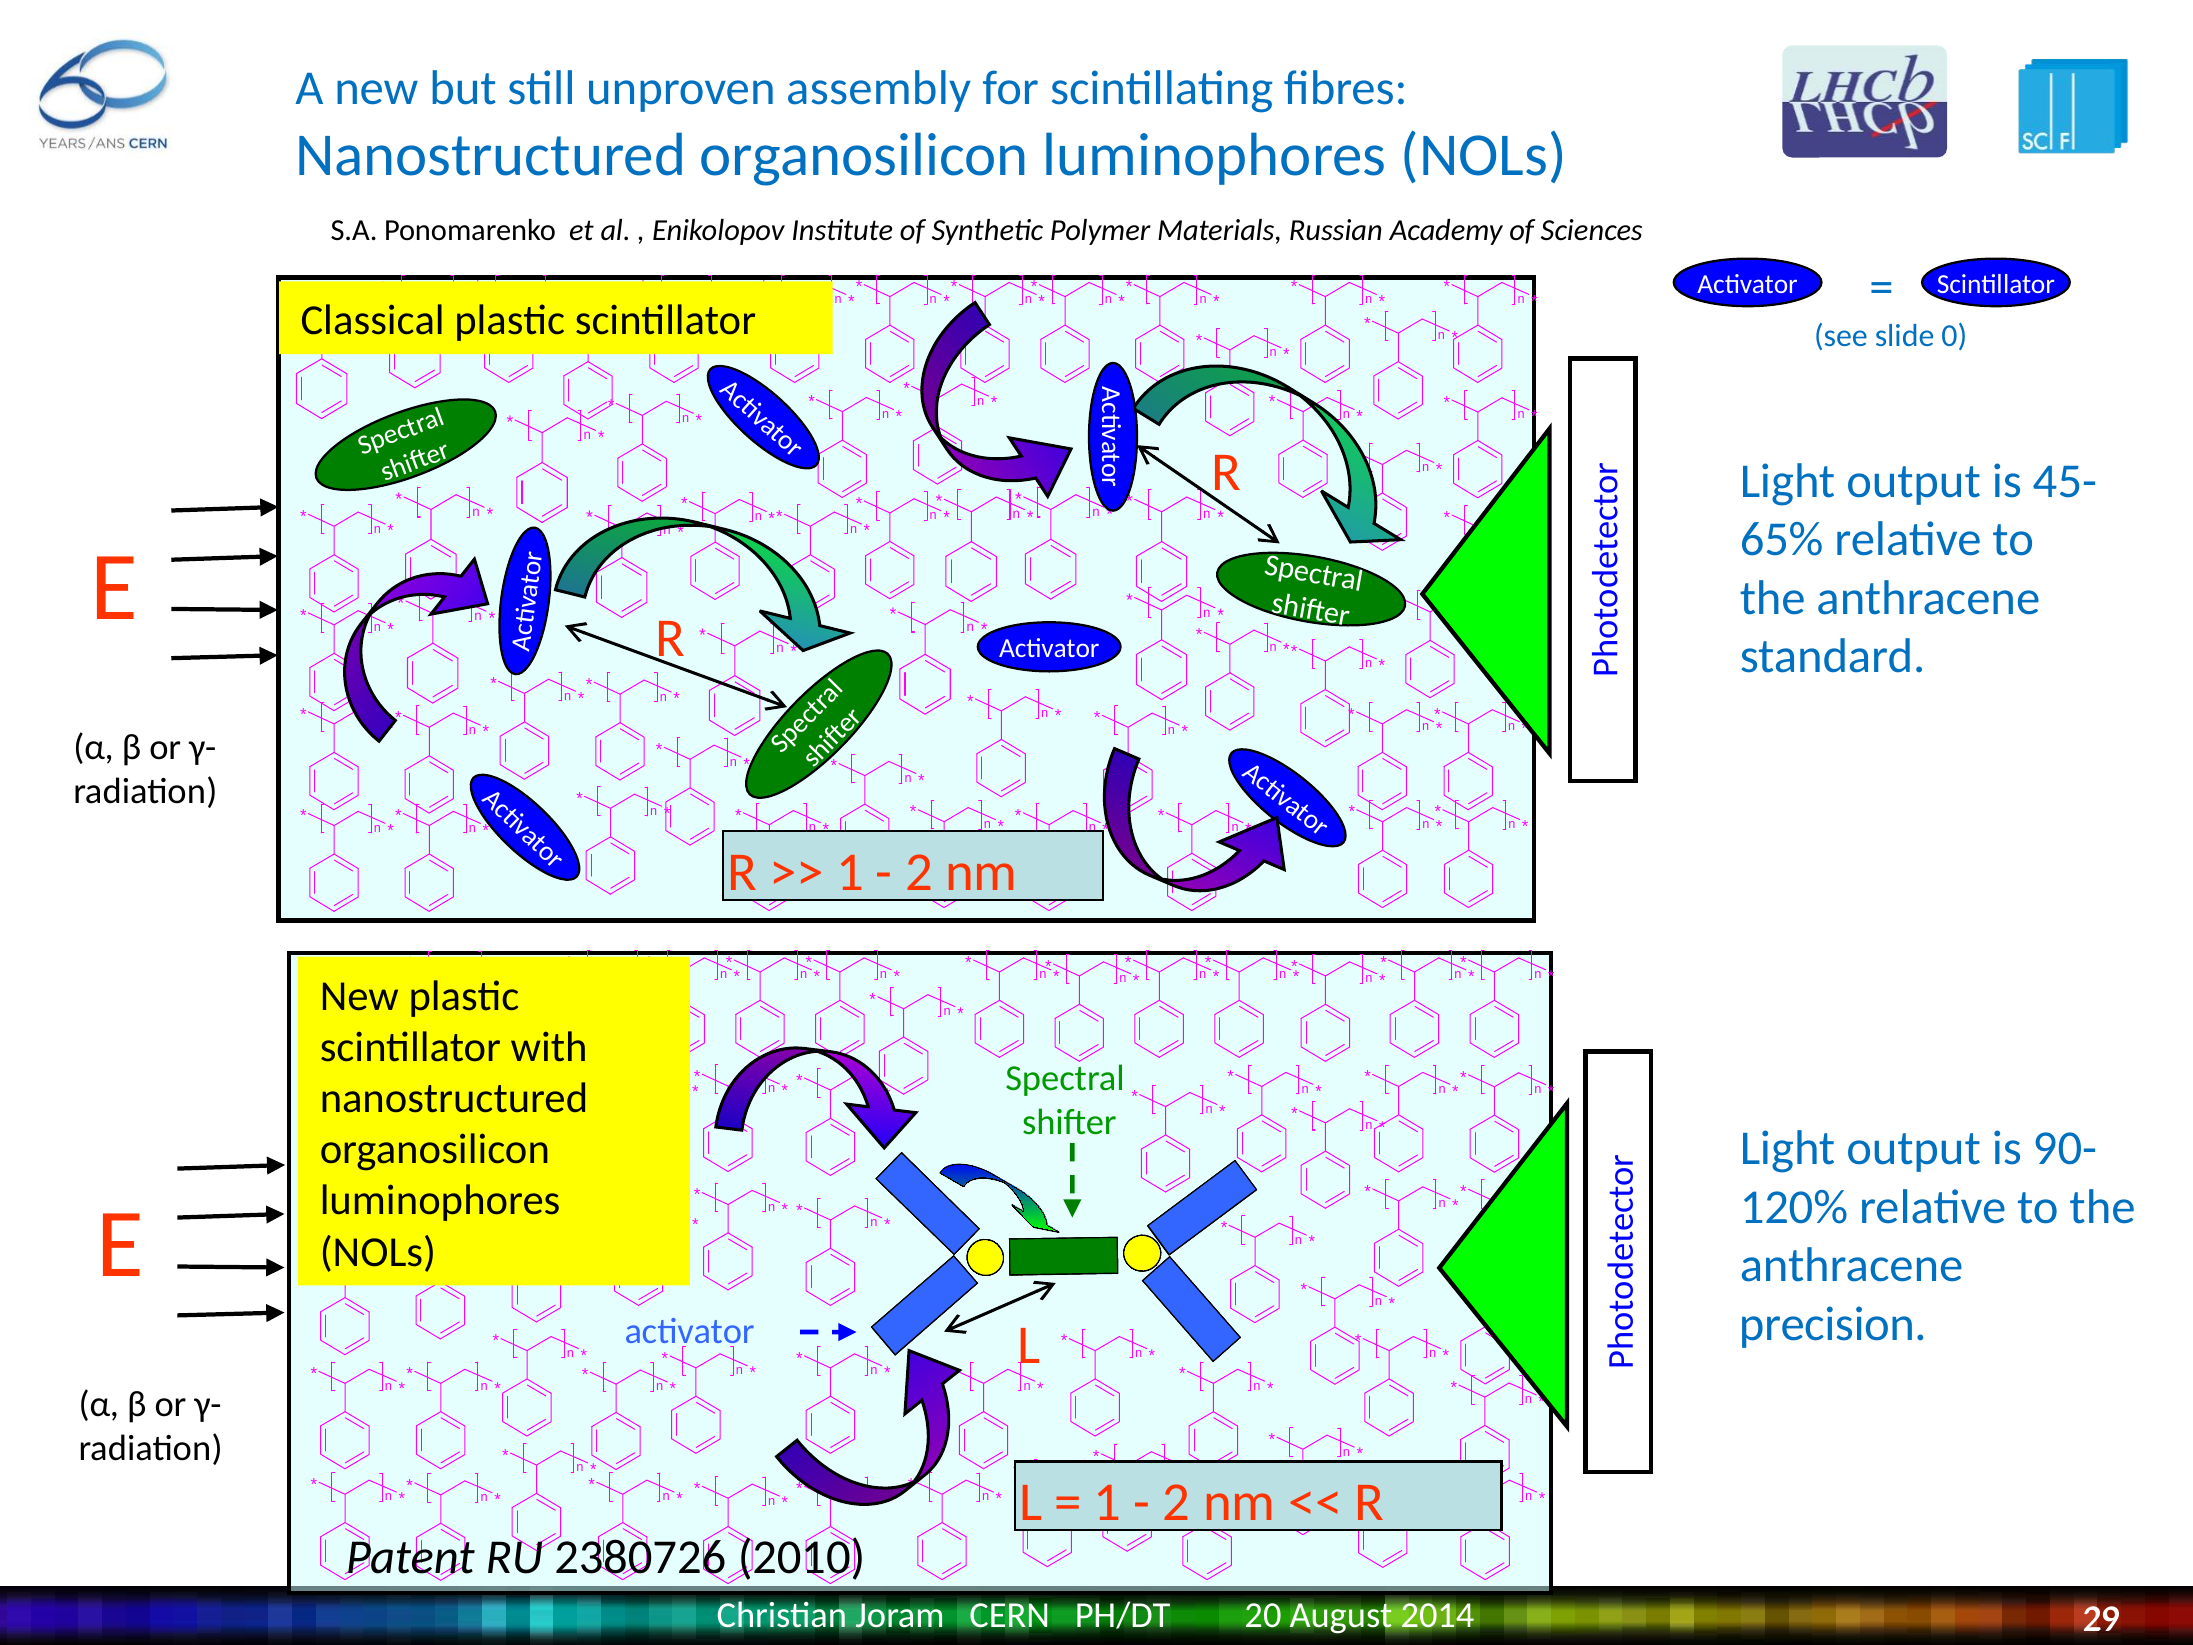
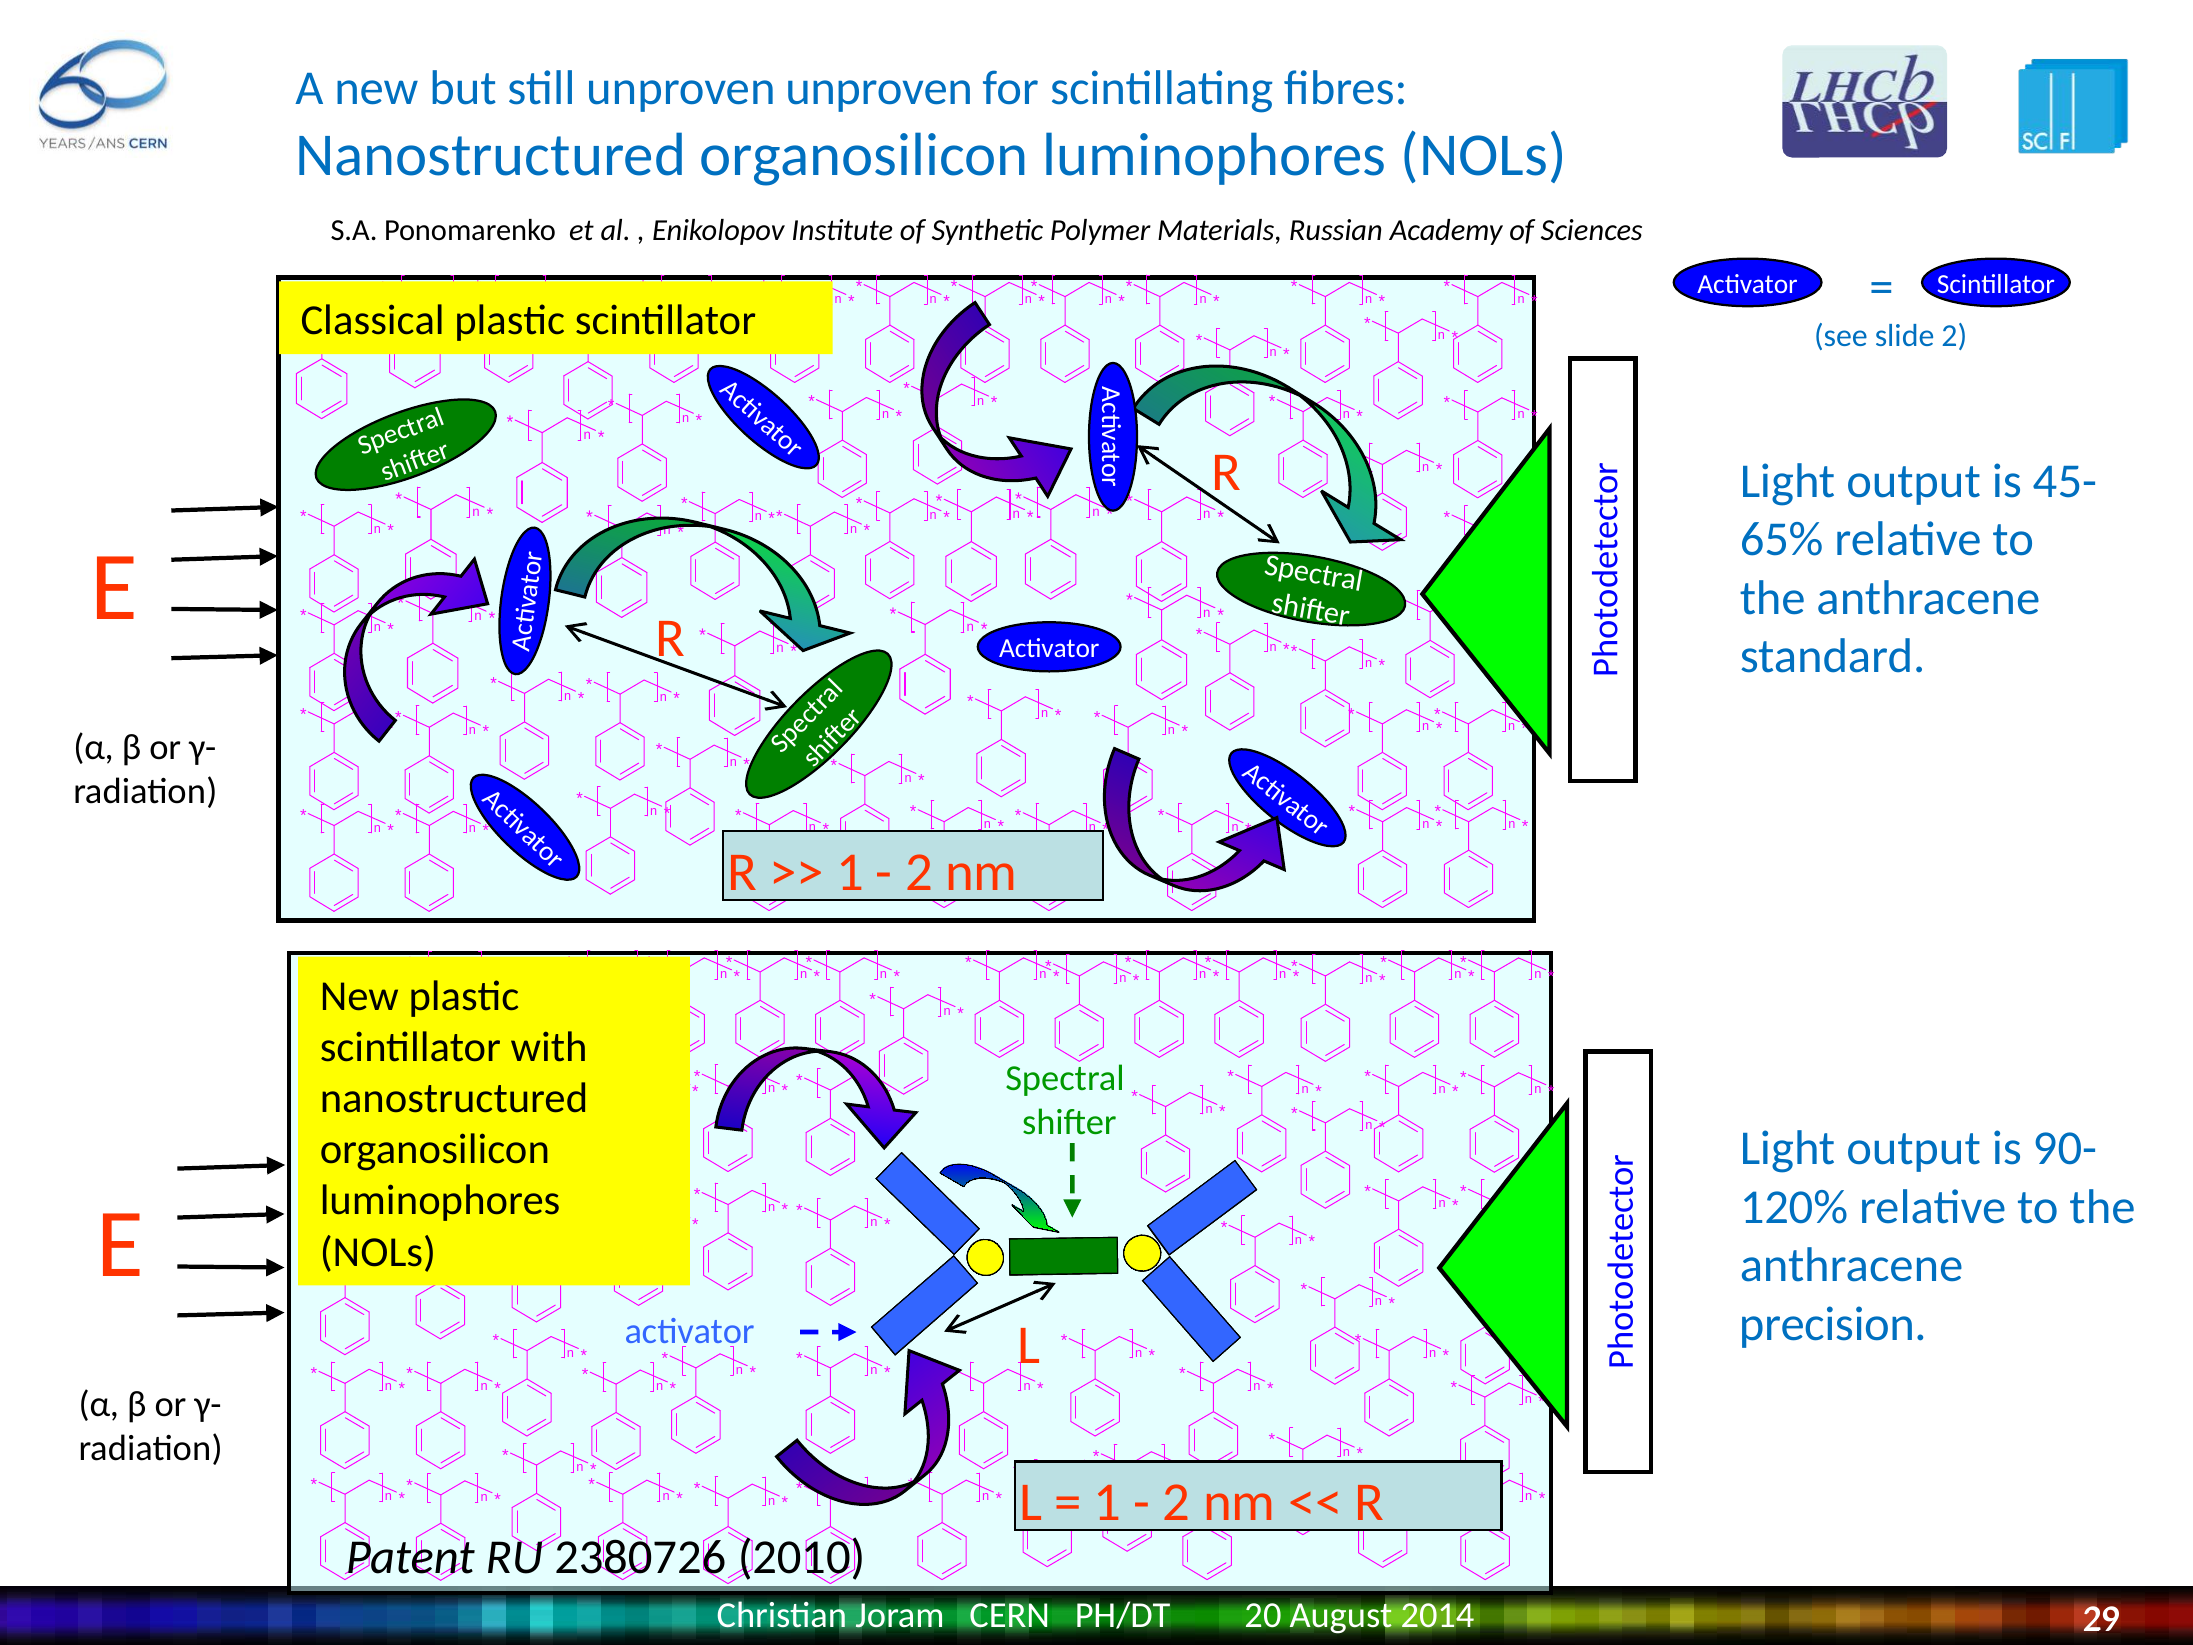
unproven assembly: assembly -> unproven
slide 0: 0 -> 2
